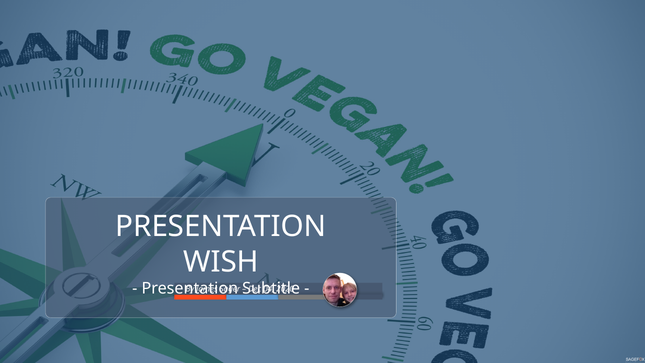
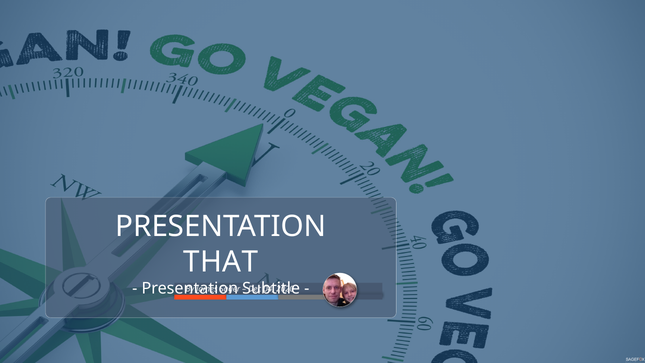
WISH: WISH -> THAT
